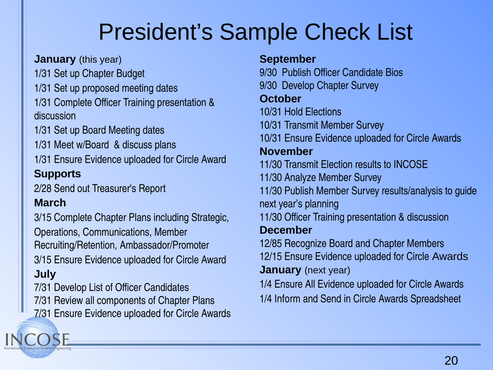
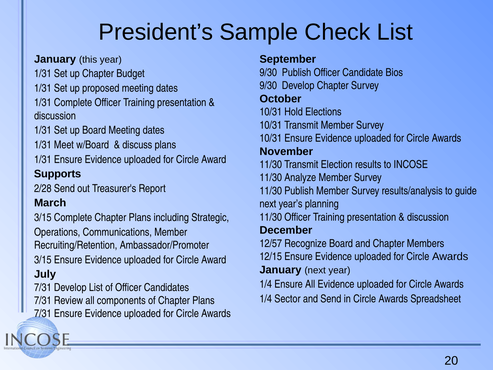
12/85: 12/85 -> 12/57
Inform: Inform -> Sector
